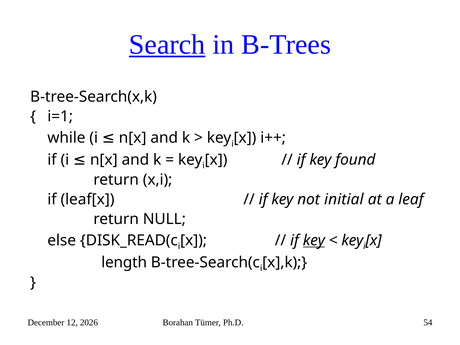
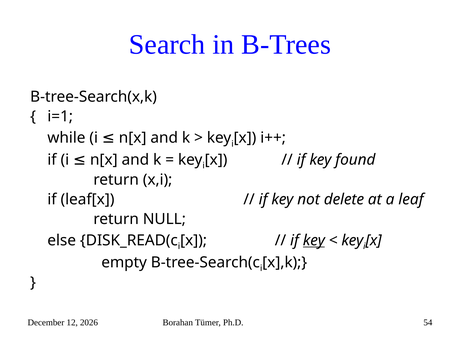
Search underline: present -> none
initial: initial -> delete
length: length -> empty
